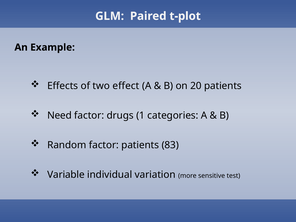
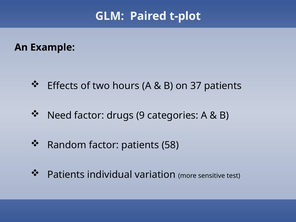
effect: effect -> hours
20: 20 -> 37
1: 1 -> 9
83: 83 -> 58
Variable at (66, 175): Variable -> Patients
